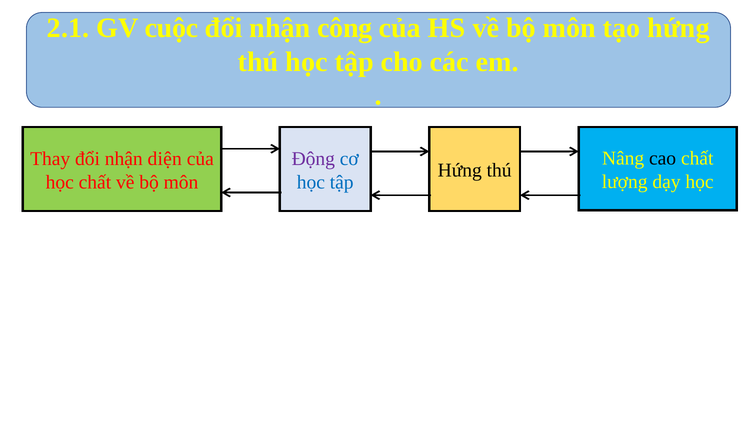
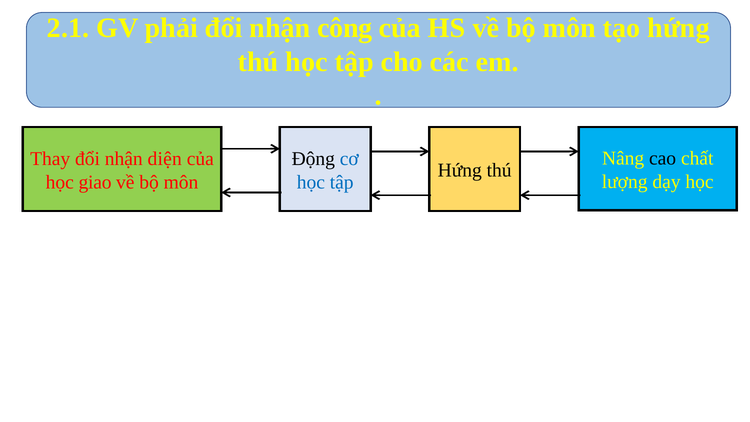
cuộc: cuộc -> phải
Động colour: purple -> black
học chất: chất -> giao
